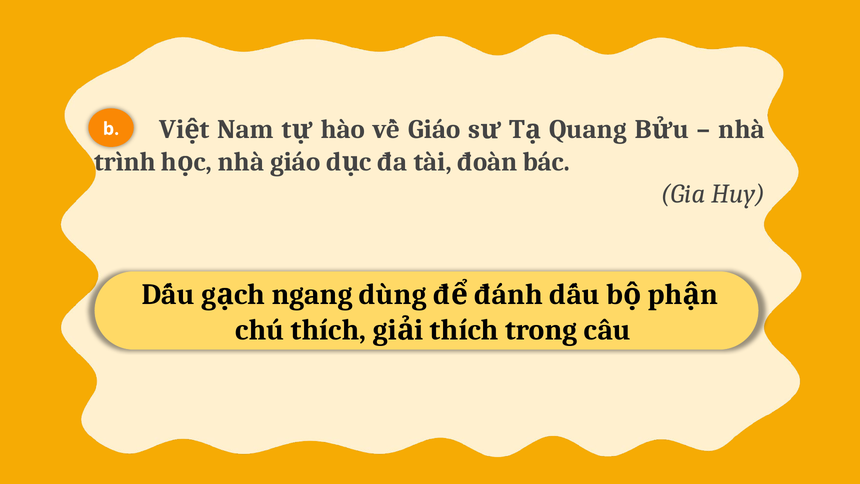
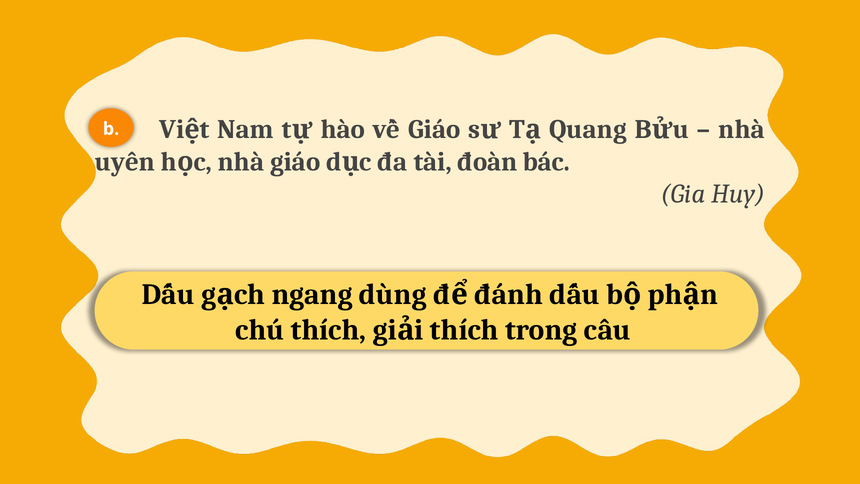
trình: trình -> uyên
